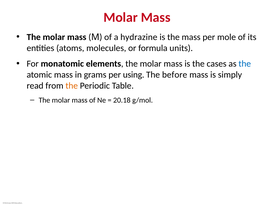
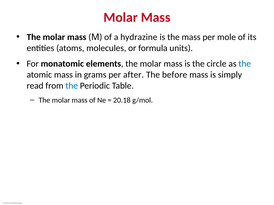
cases: cases -> circle
using: using -> after
the at (72, 86) colour: orange -> blue
